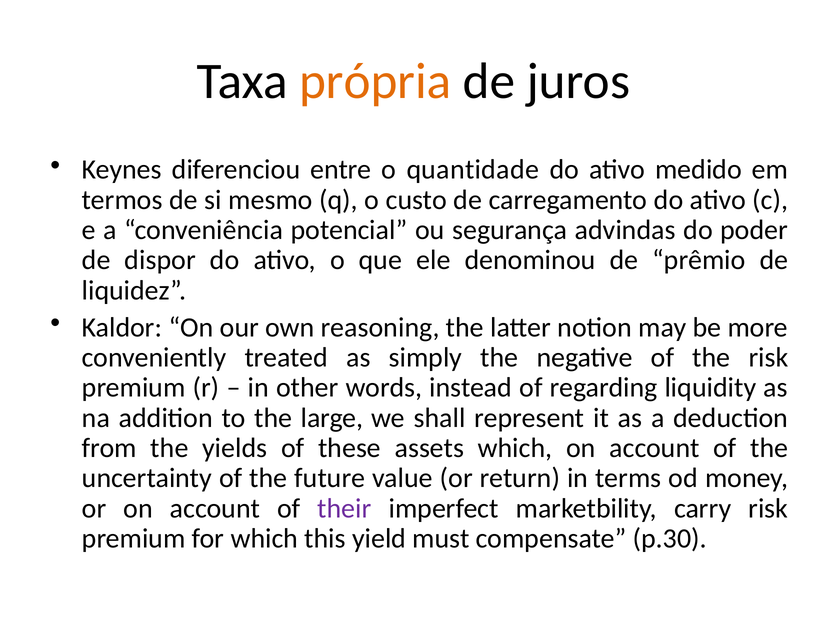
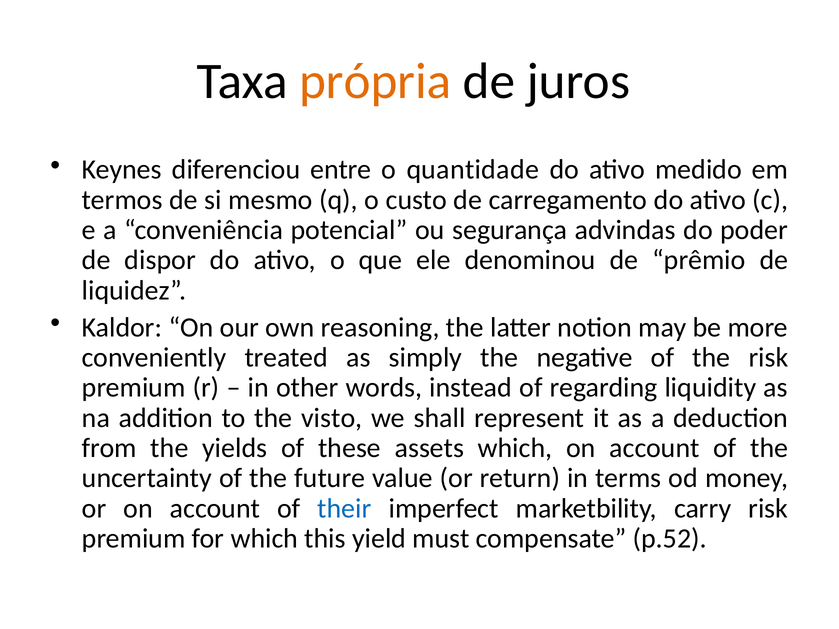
large: large -> visto
their colour: purple -> blue
p.30: p.30 -> p.52
